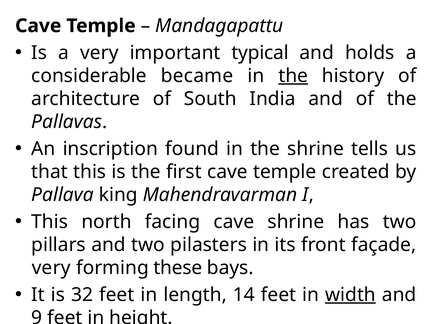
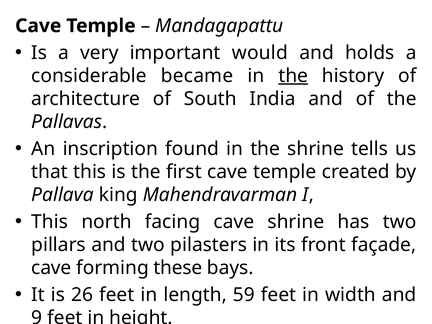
typical: typical -> would
very at (51, 268): very -> cave
32: 32 -> 26
14: 14 -> 59
width underline: present -> none
